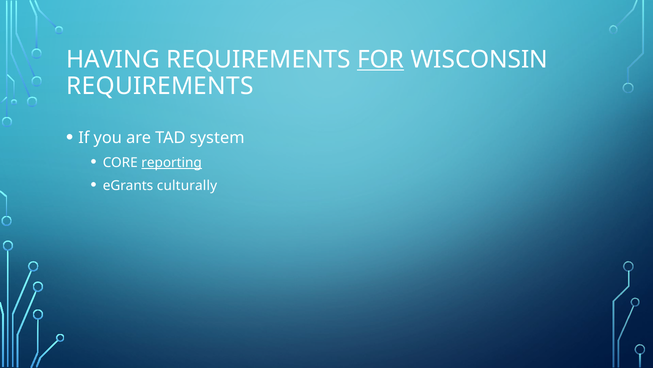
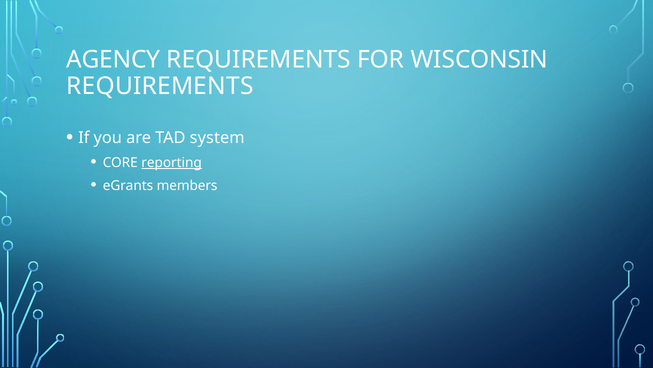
HAVING: HAVING -> AGENCY
FOR underline: present -> none
culturally: culturally -> members
